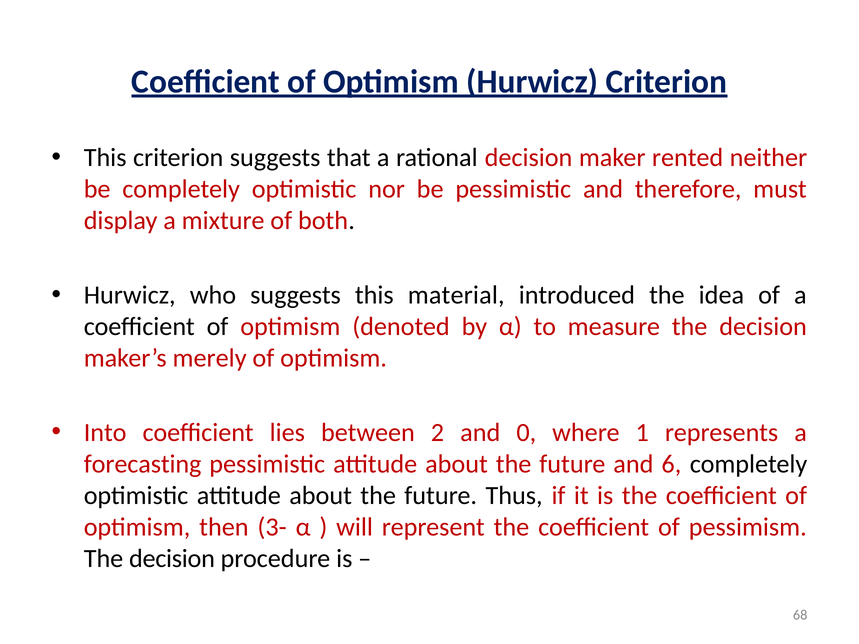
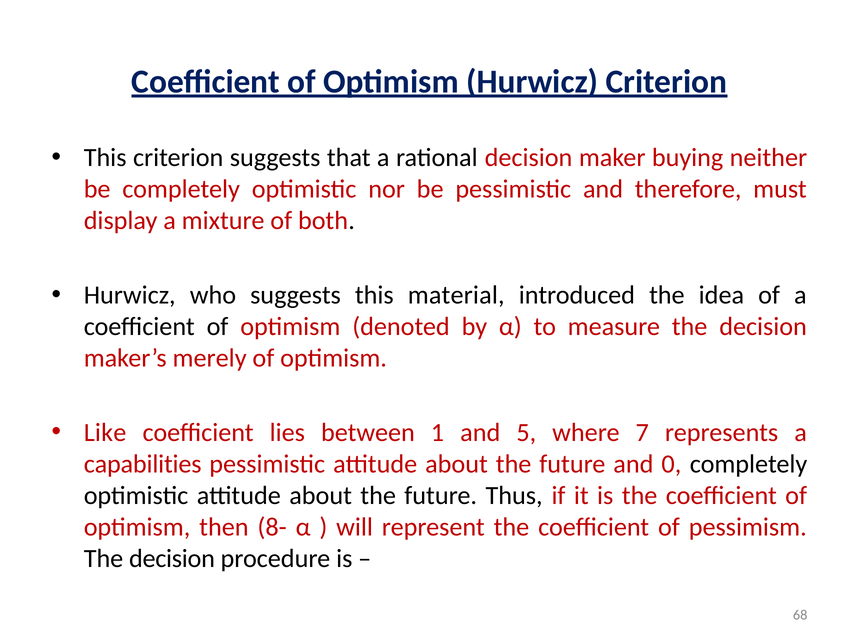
rented: rented -> buying
Into: Into -> Like
2: 2 -> 1
0: 0 -> 5
1: 1 -> 7
forecasting: forecasting -> capabilities
6: 6 -> 0
3-: 3- -> 8-
